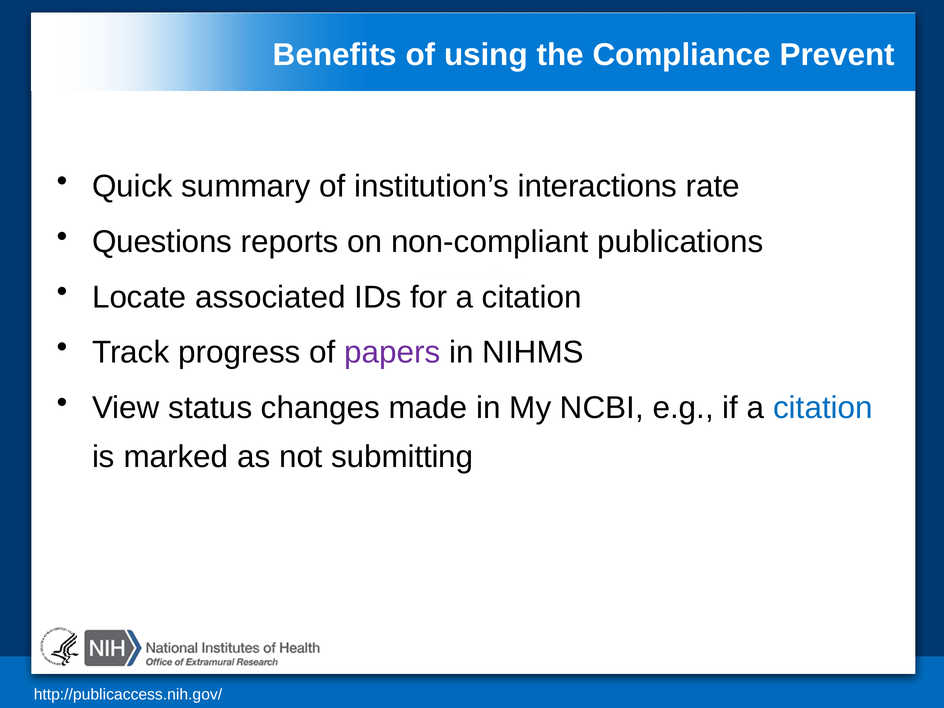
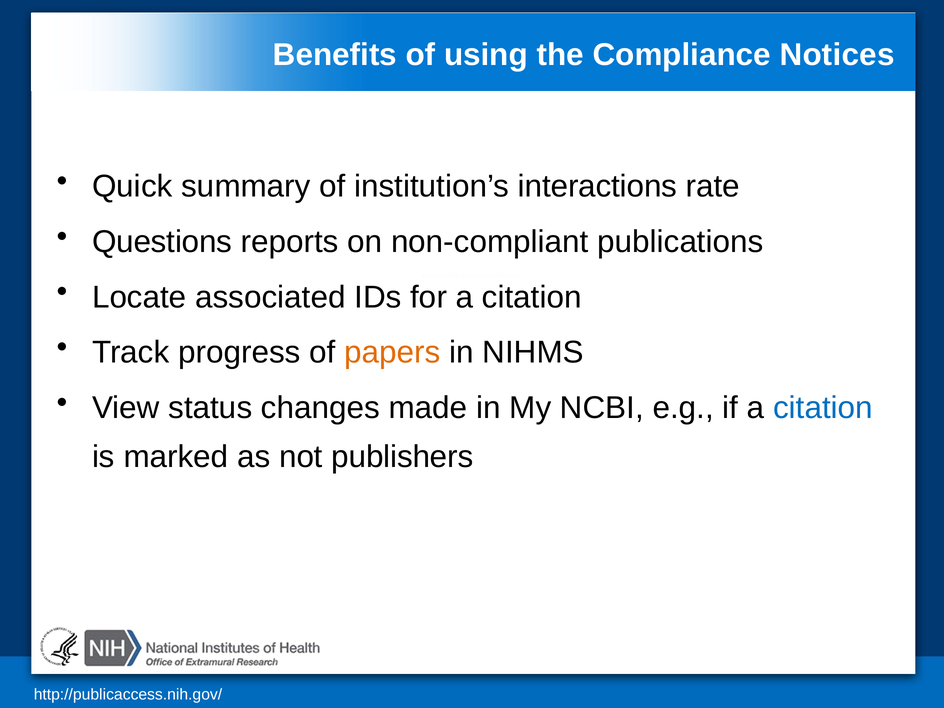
Prevent: Prevent -> Notices
papers colour: purple -> orange
submitting: submitting -> publishers
